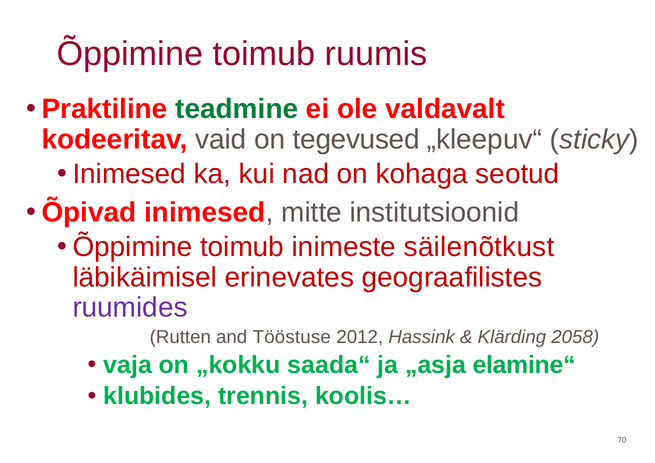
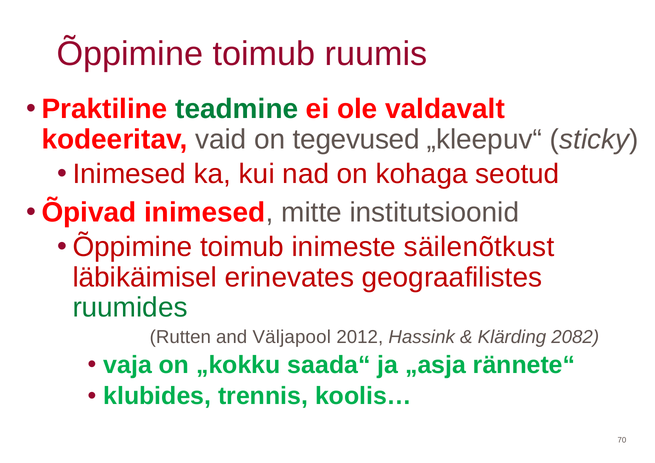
ruumides colour: purple -> green
Tööstuse: Tööstuse -> Väljapool
2058: 2058 -> 2082
elamine“: elamine“ -> rännete“
